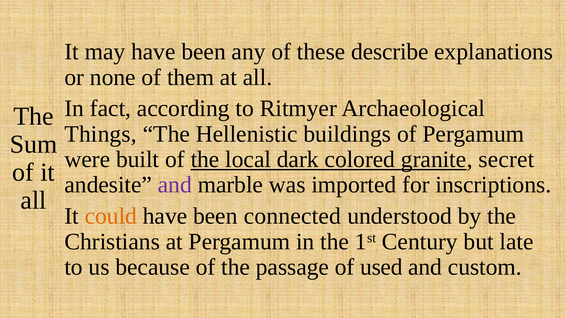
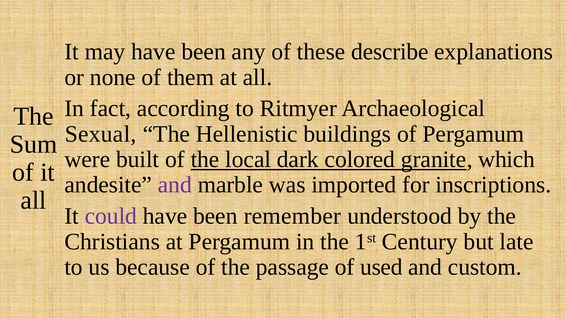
Things: Things -> Sexual
secret: secret -> which
could colour: orange -> purple
connected: connected -> remember
